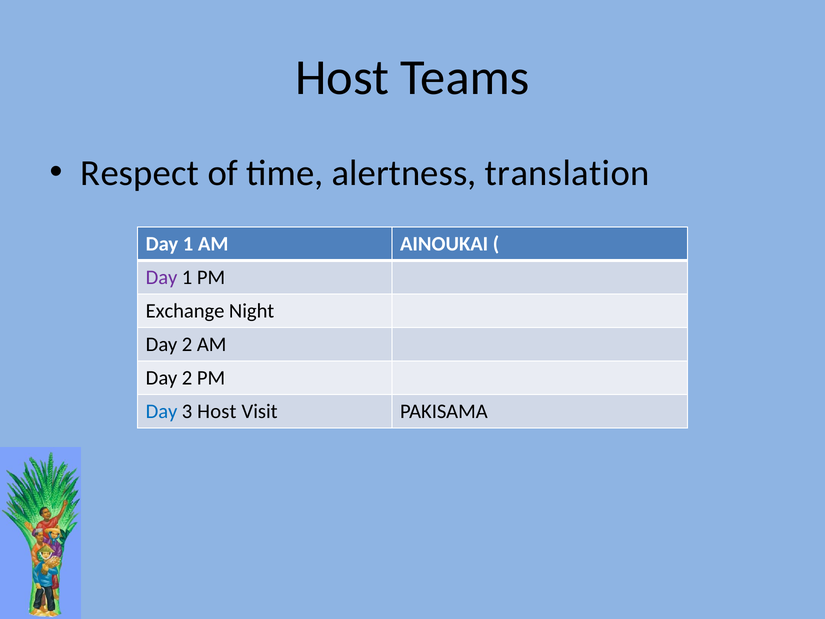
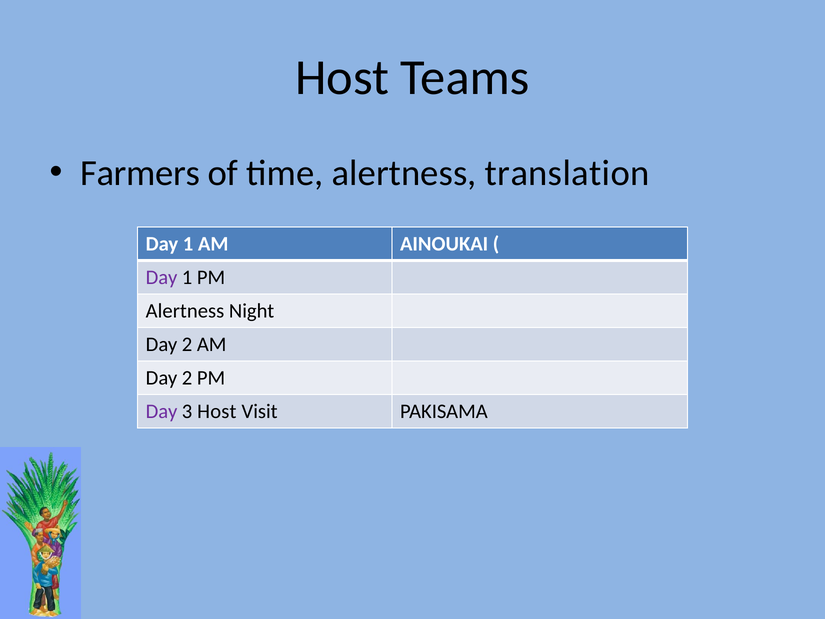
Respect: Respect -> Farmers
Exchange at (185, 311): Exchange -> Alertness
Day at (162, 411) colour: blue -> purple
